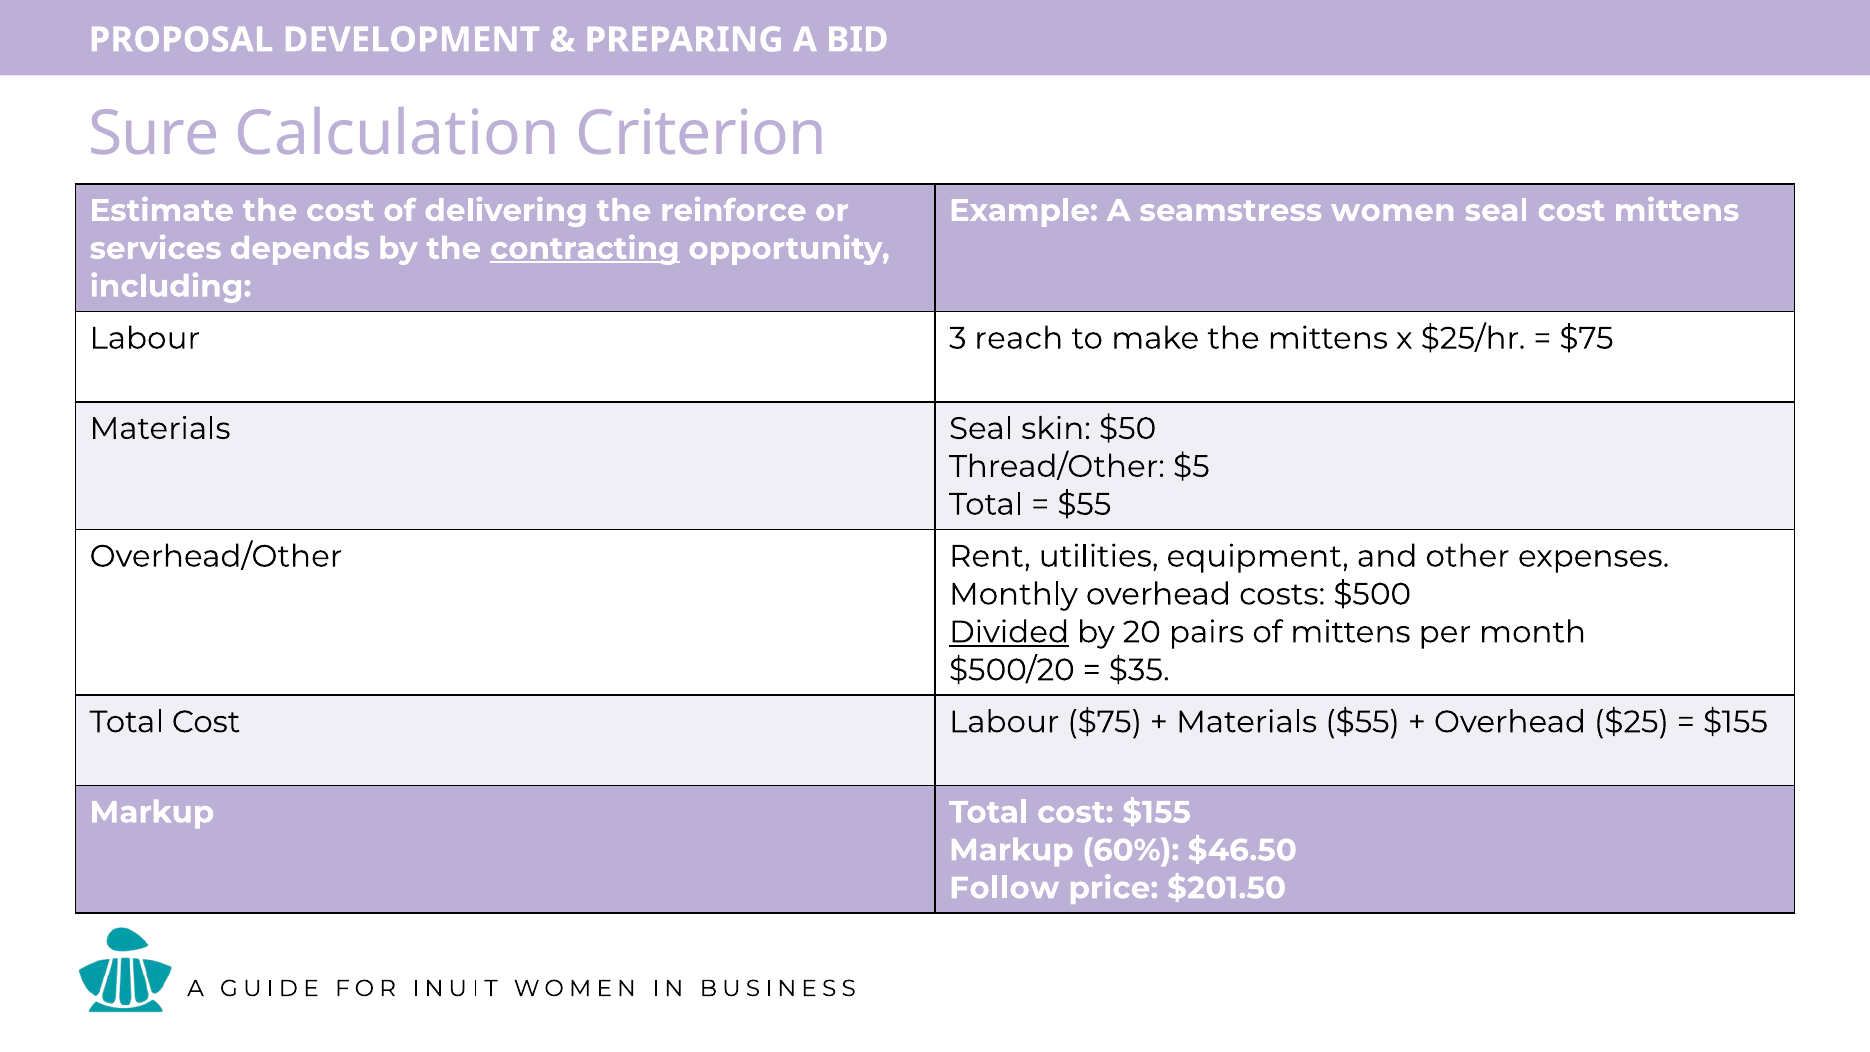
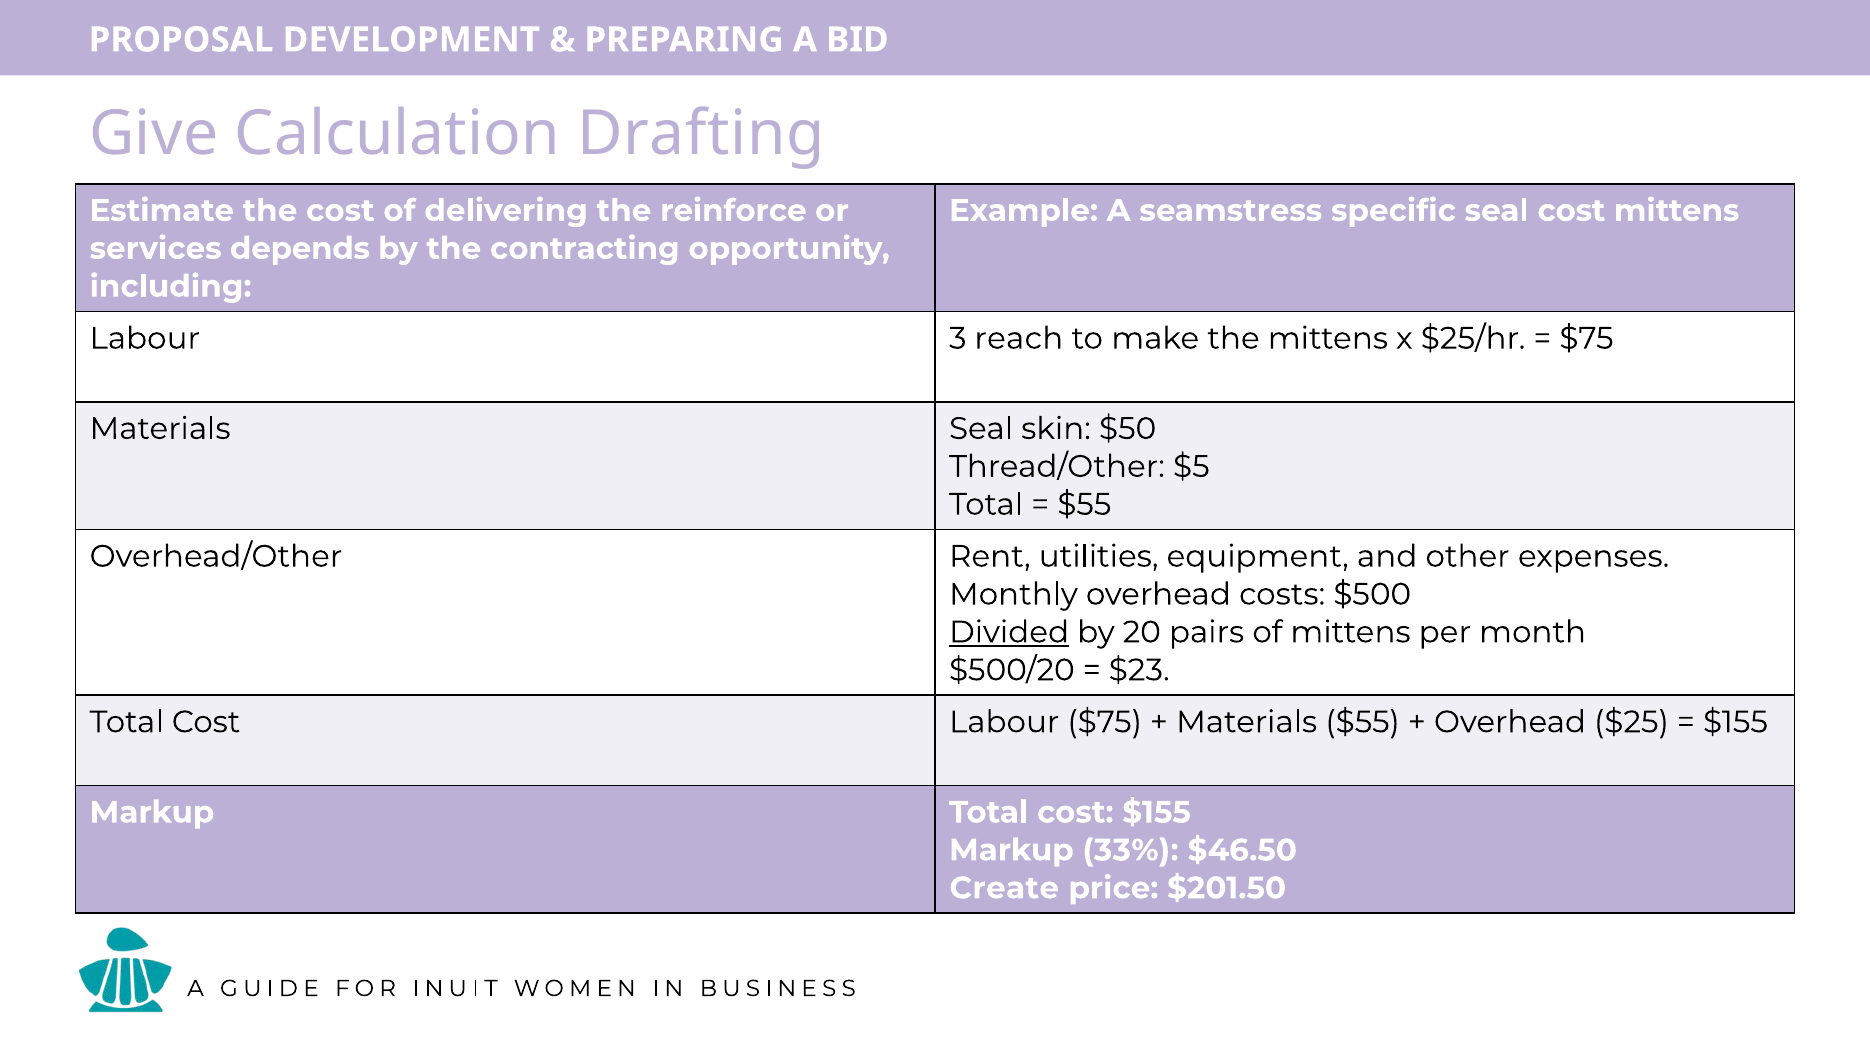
Sure: Sure -> Give
Criterion: Criterion -> Drafting
seamstress women: women -> specific
contracting underline: present -> none
$35: $35 -> $23
60%: 60% -> 33%
Follow: Follow -> Create
